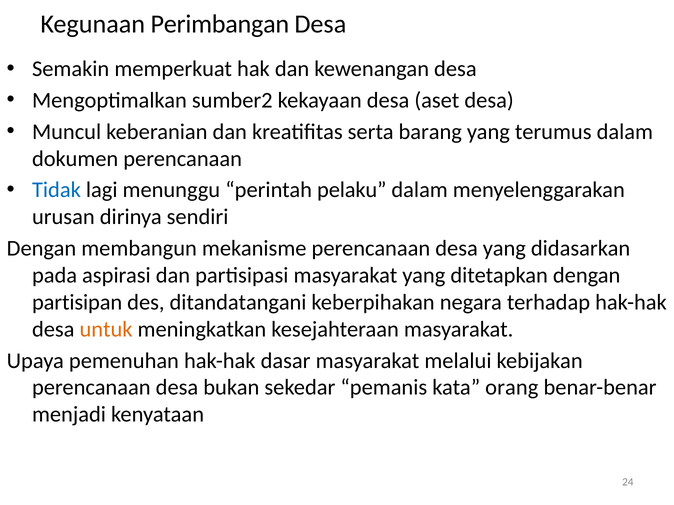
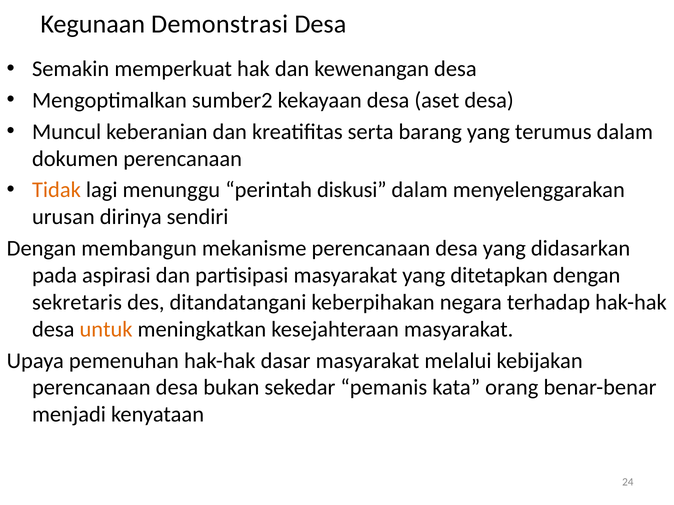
Perimbangan: Perimbangan -> Demonstrasi
Tidak colour: blue -> orange
pelaku: pelaku -> diskusi
partisipan: partisipan -> sekretaris
